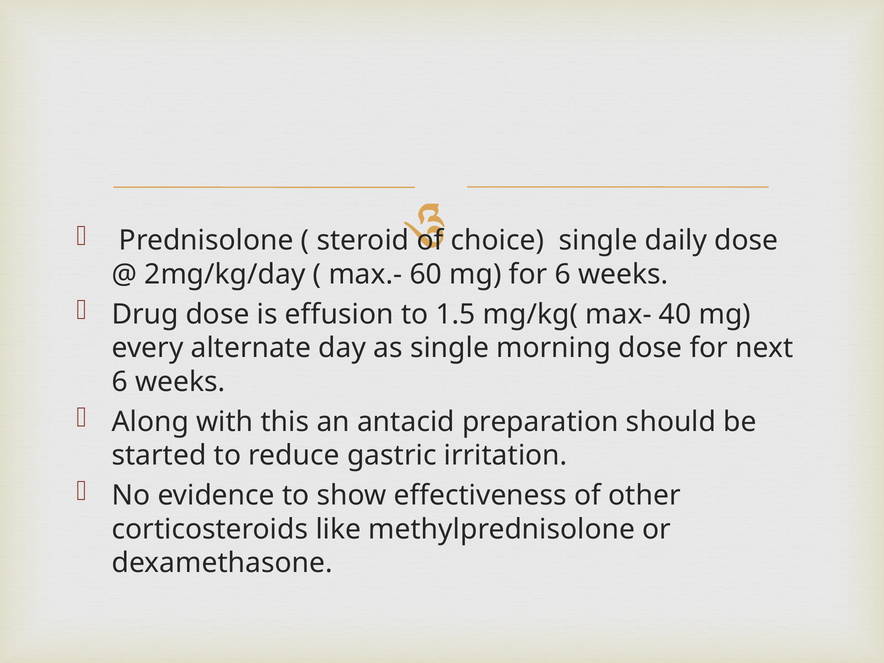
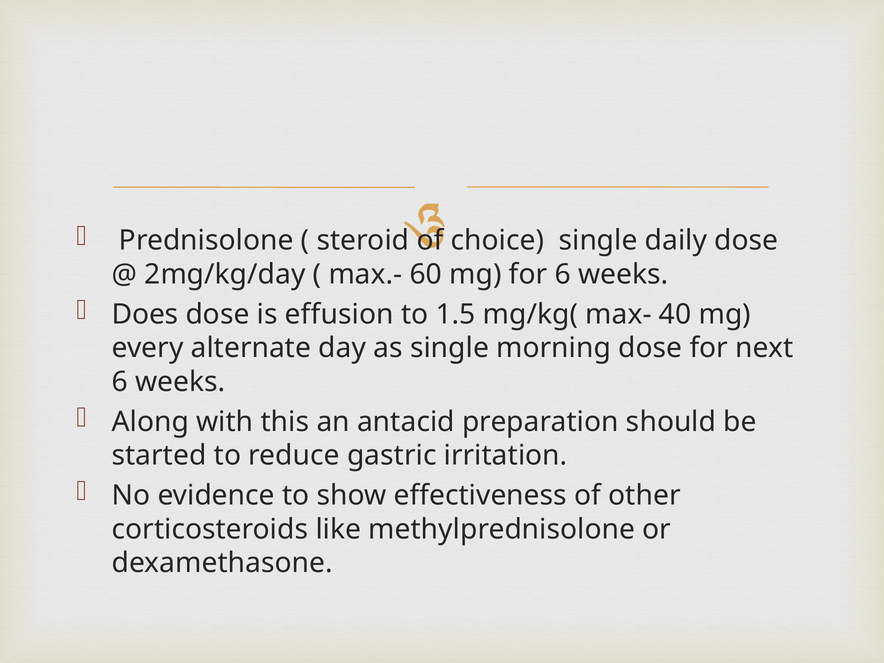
Drug: Drug -> Does
